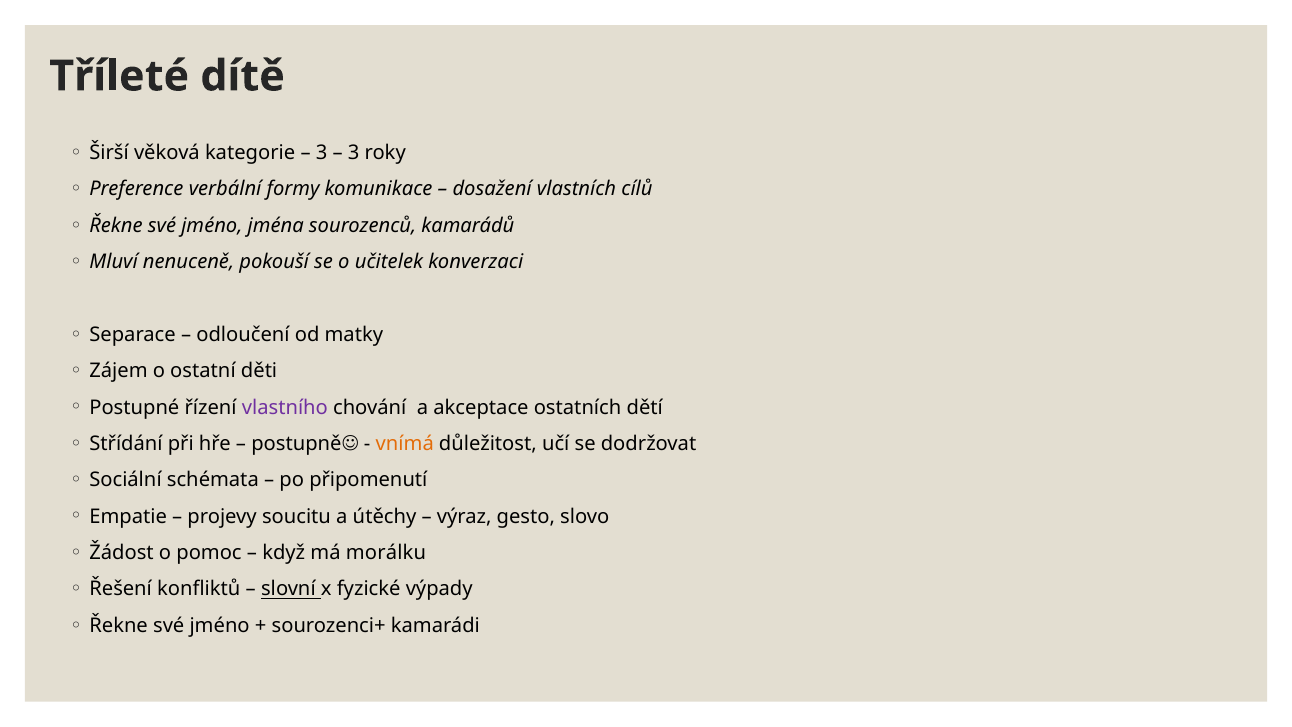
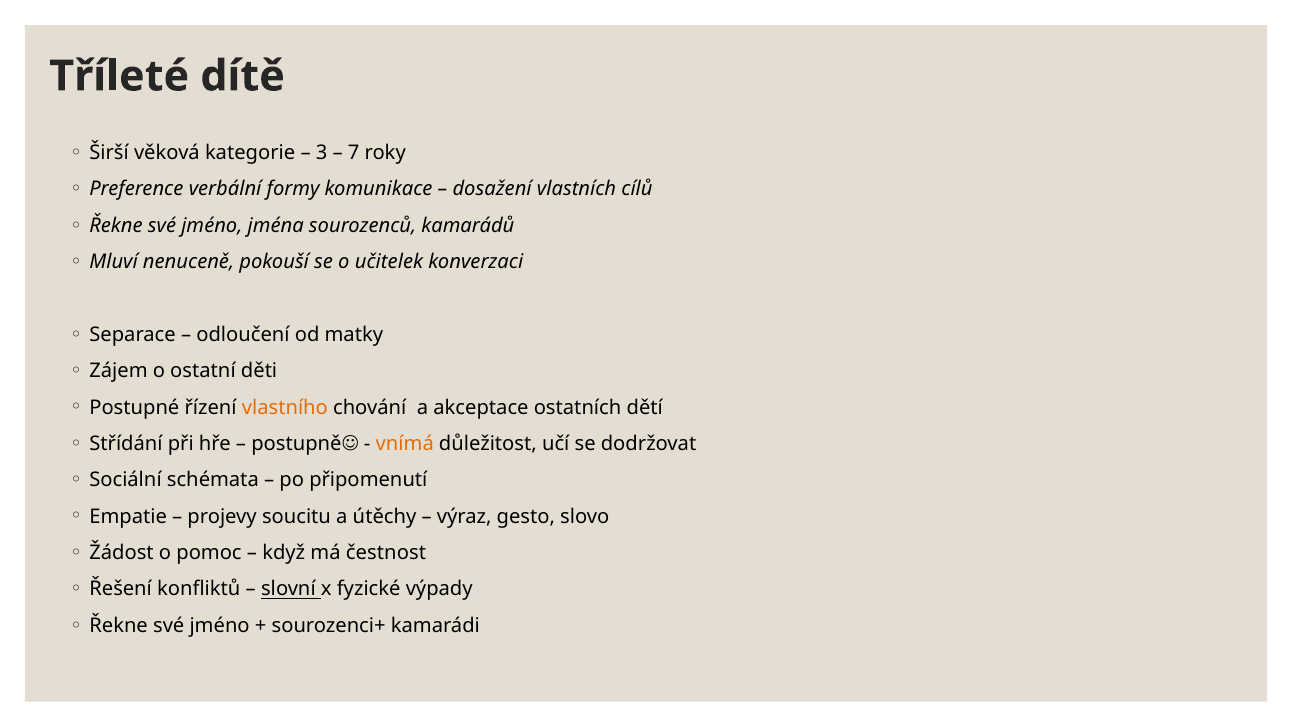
3 at (354, 153): 3 -> 7
vlastního colour: purple -> orange
morálku: morálku -> čestnost
